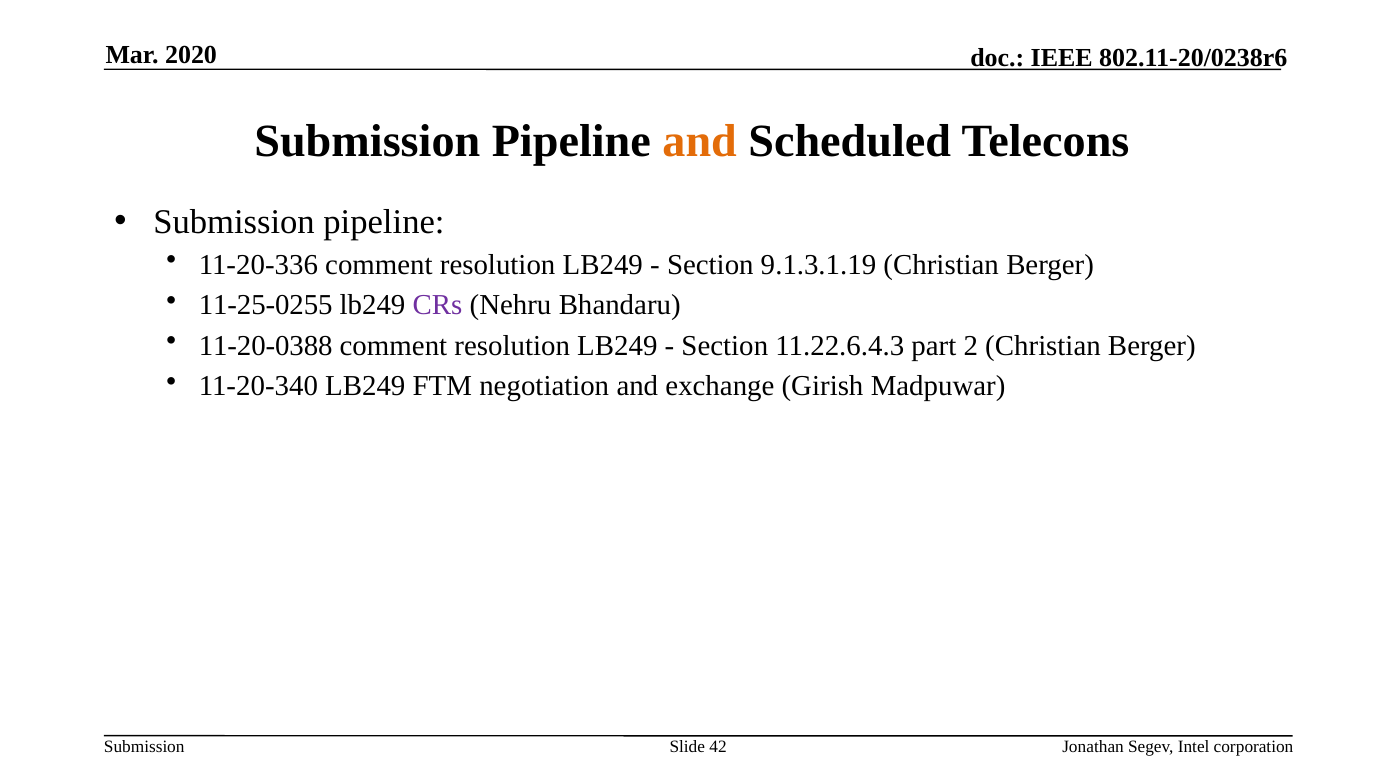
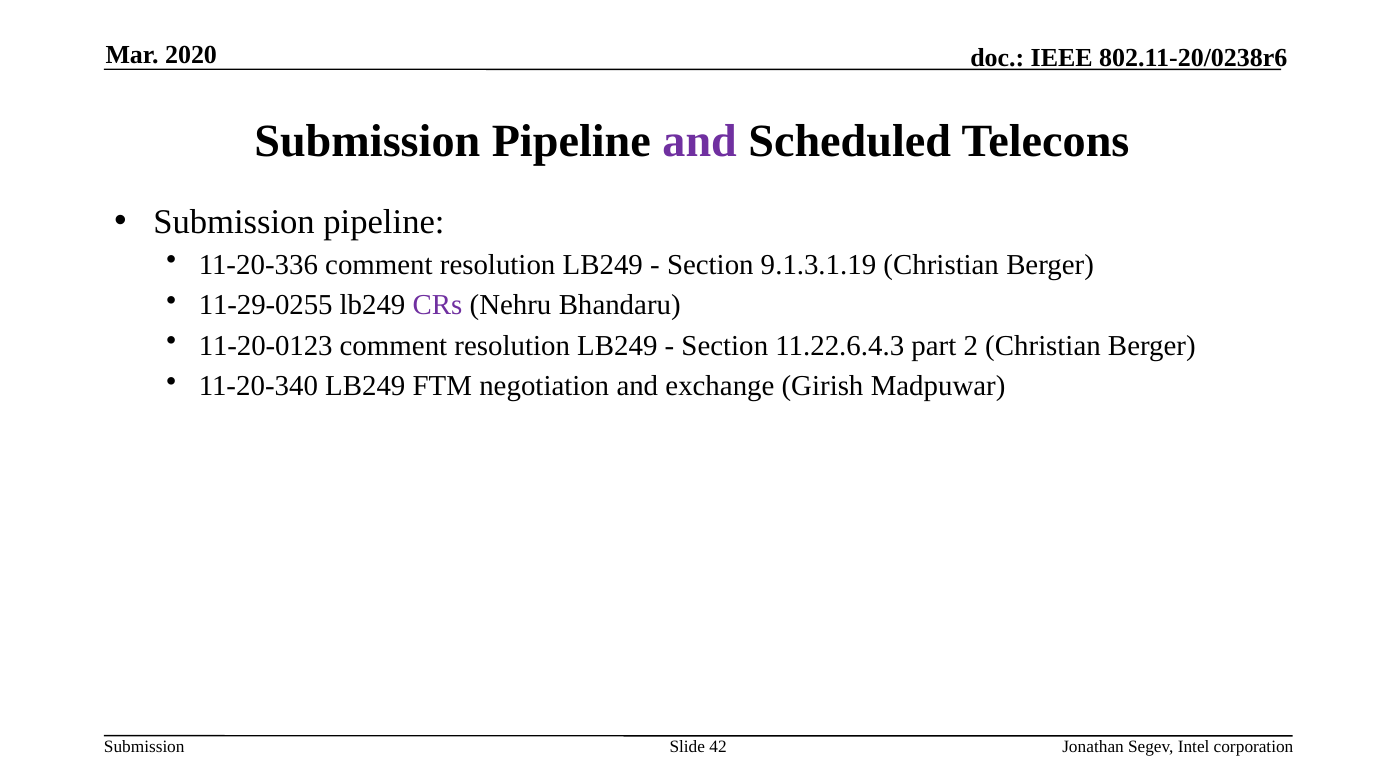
and at (700, 142) colour: orange -> purple
11-25-0255: 11-25-0255 -> 11-29-0255
11-20-0388: 11-20-0388 -> 11-20-0123
